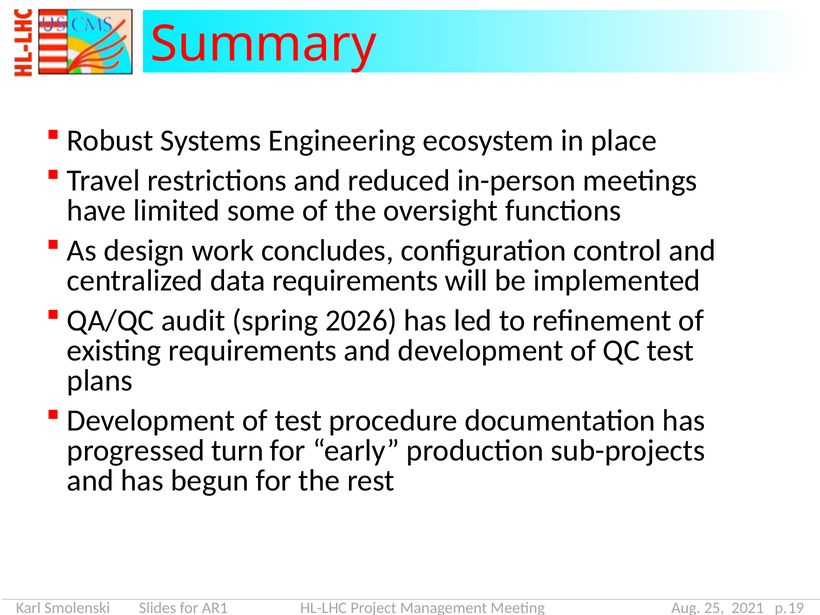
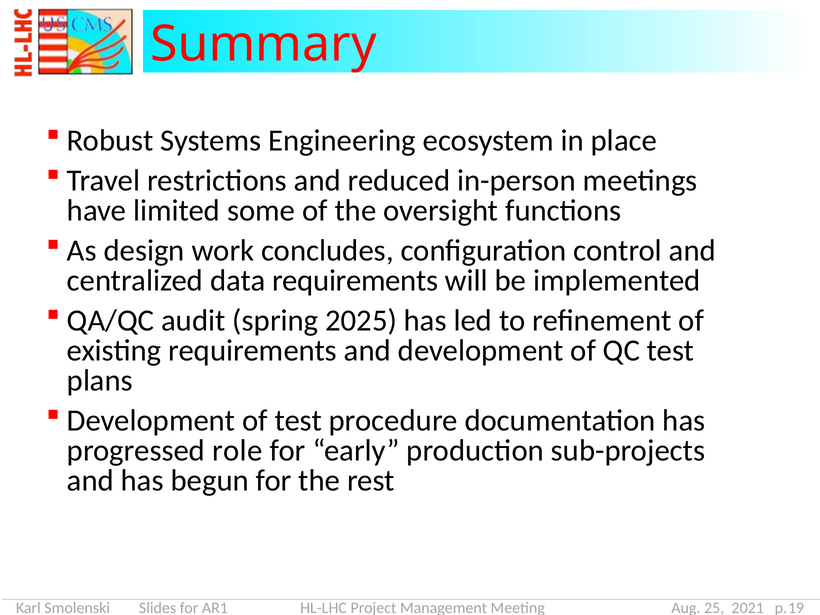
2026: 2026 -> 2025
turn: turn -> role
